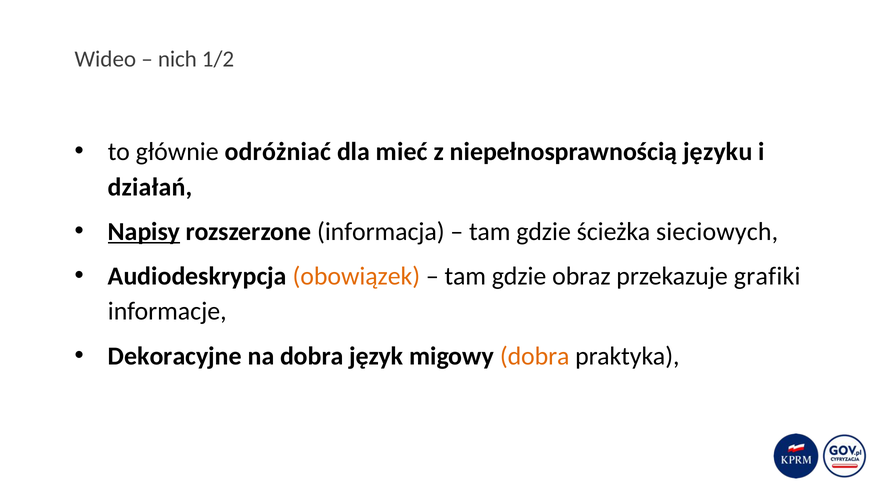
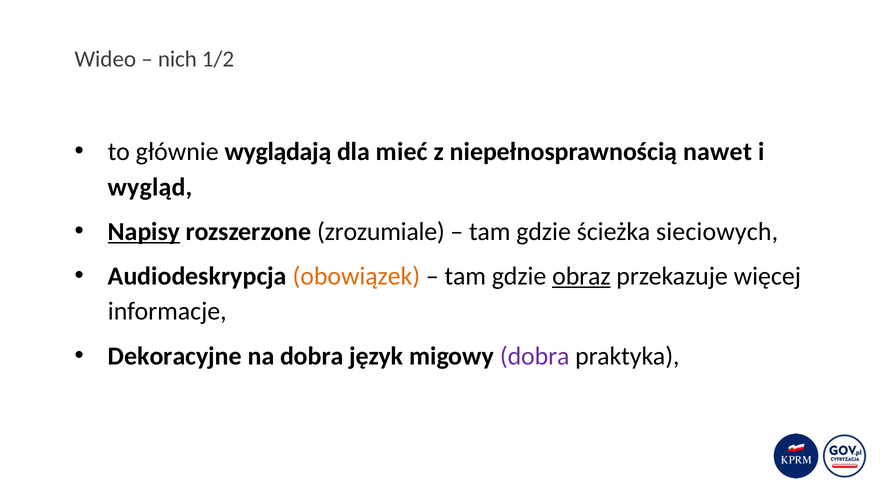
odróżniać: odróżniać -> wyglądają
języku: języku -> nawet
działań: działań -> wygląd
informacja: informacja -> zrozumiale
obraz underline: none -> present
grafiki: grafiki -> więcej
dobra at (535, 356) colour: orange -> purple
